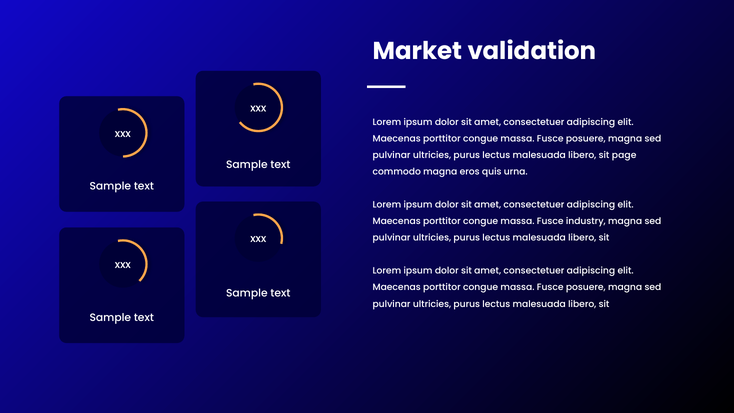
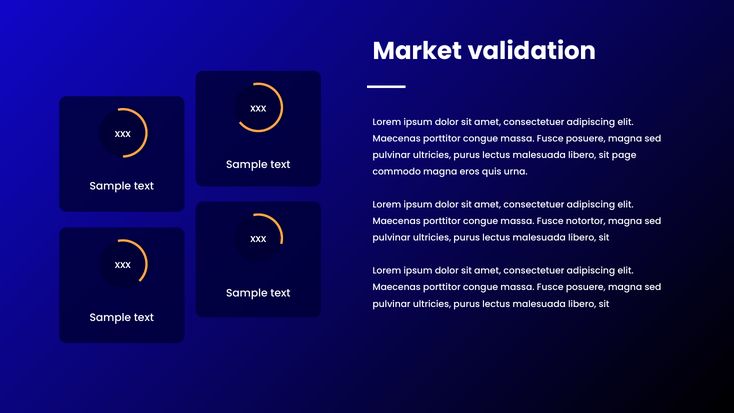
industry: industry -> notortor
